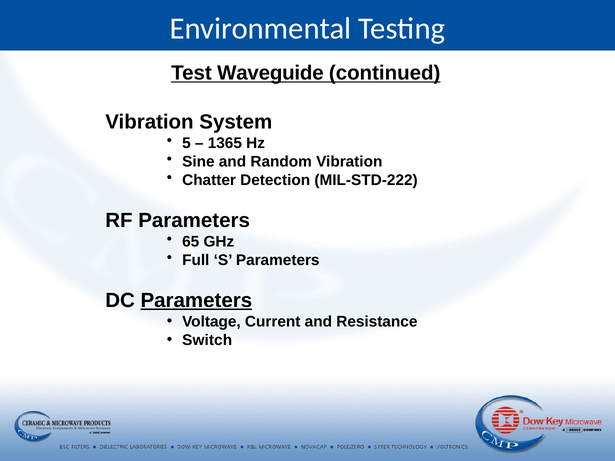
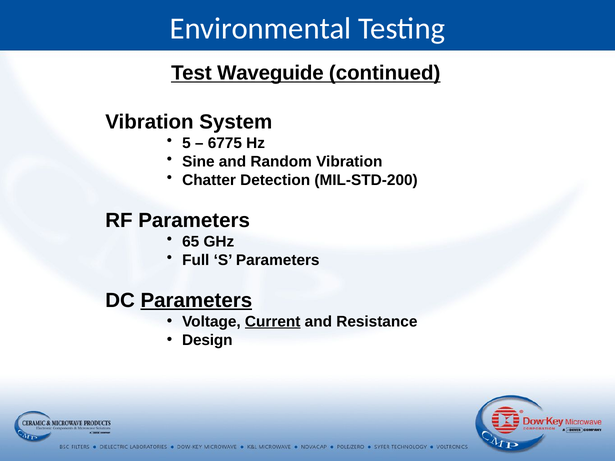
1365: 1365 -> 6775
MIL-STD-222: MIL-STD-222 -> MIL-STD-200
Current underline: none -> present
Switch: Switch -> Design
